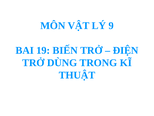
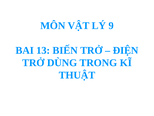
19: 19 -> 13
